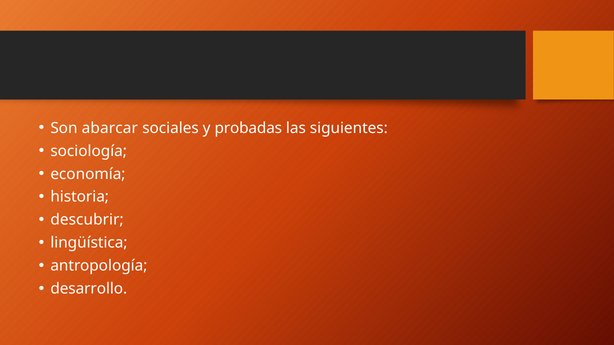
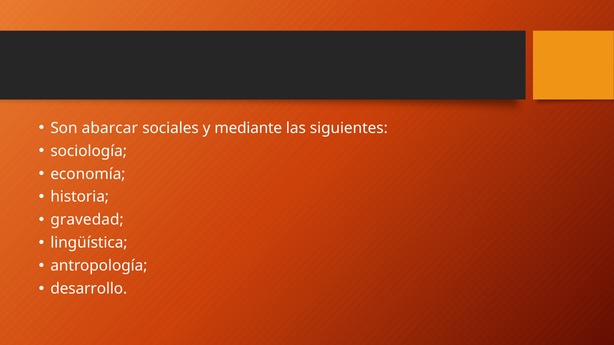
probadas: probadas -> mediante
descubrir: descubrir -> gravedad
